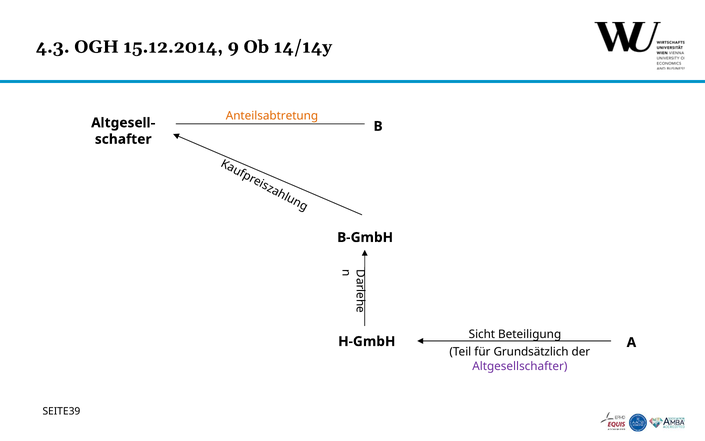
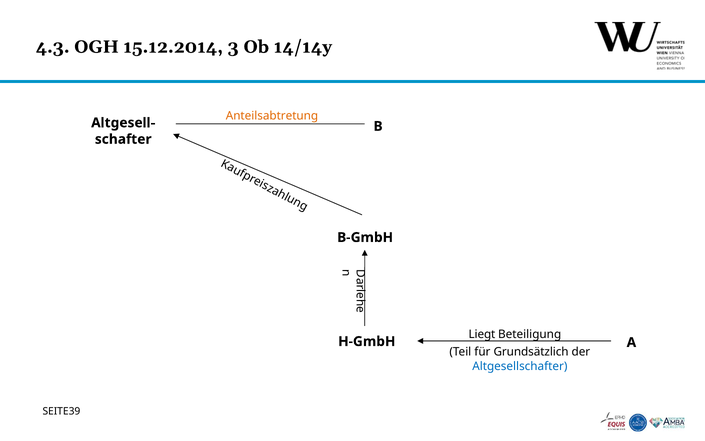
9: 9 -> 3
Sicht: Sicht -> Liegt
Altgesellschafter colour: purple -> blue
